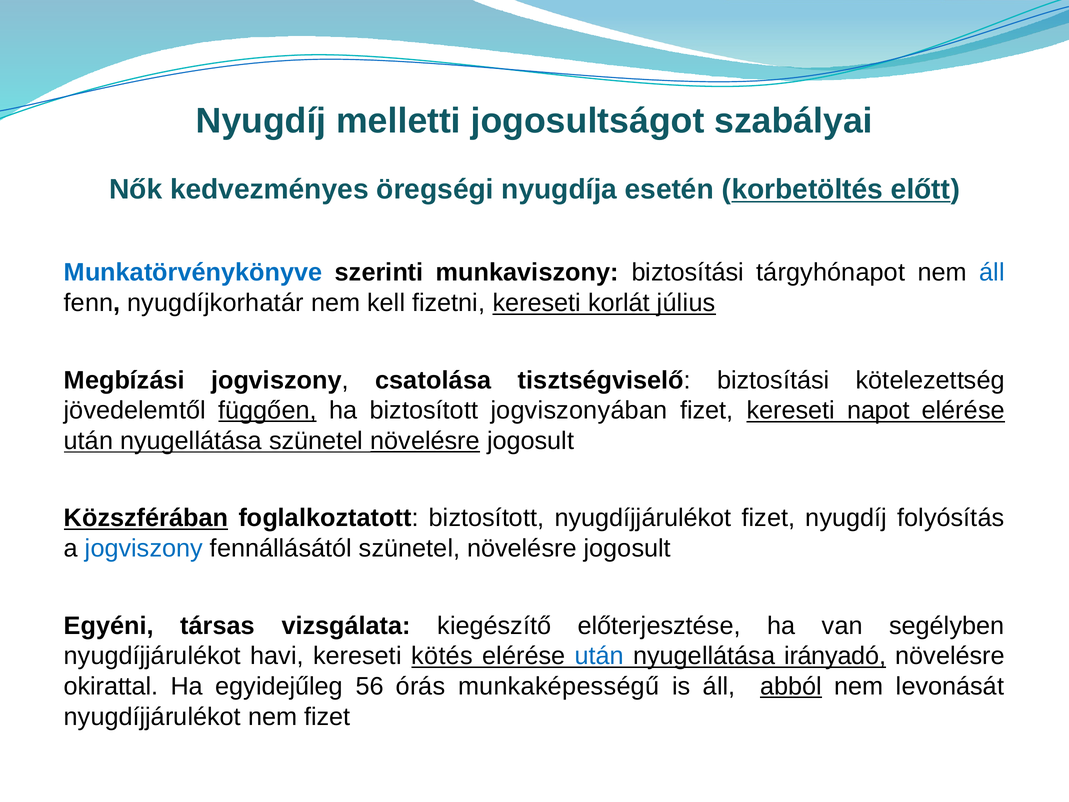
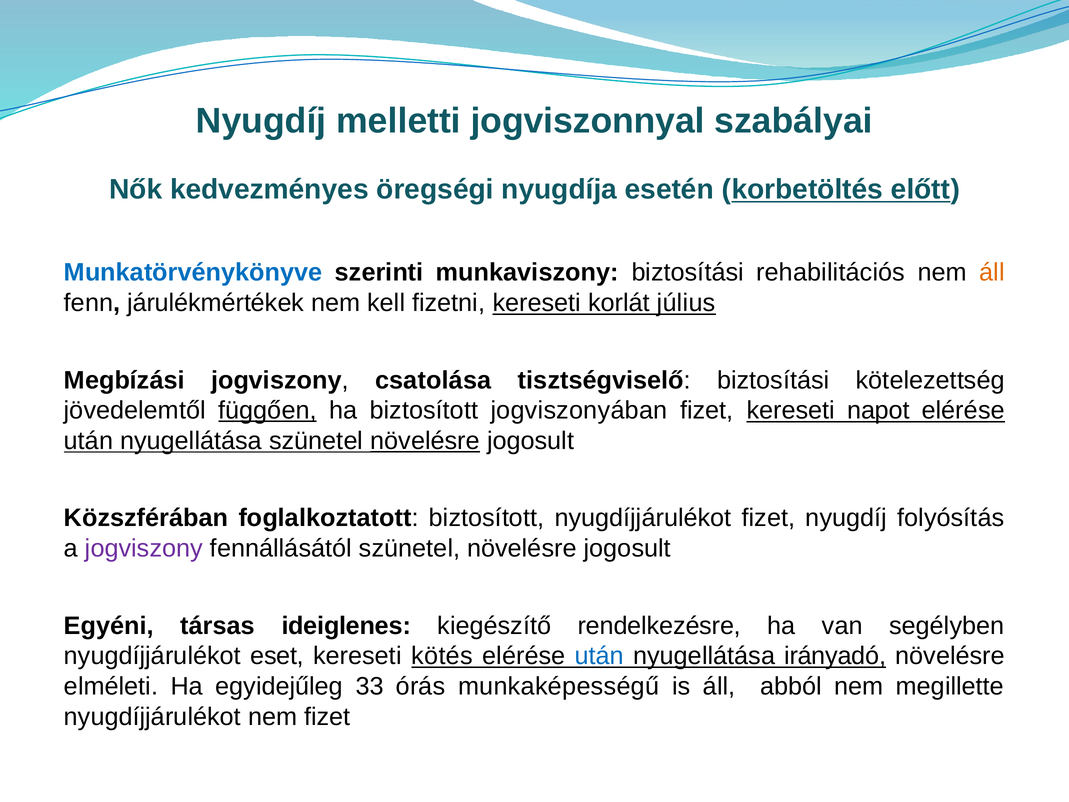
jogosultságot: jogosultságot -> jogviszonnyal
tárgyhónapot: tárgyhónapot -> rehabilitációs
áll at (992, 273) colour: blue -> orange
nyugdíjkorhatár: nyugdíjkorhatár -> járulékmértékek
Közszférában underline: present -> none
jogviszony at (144, 548) colour: blue -> purple
vizsgálata: vizsgálata -> ideiglenes
előterjesztése: előterjesztése -> rendelkezésre
havi: havi -> eset
okirattal: okirattal -> elméleti
56: 56 -> 33
abból underline: present -> none
levonását: levonását -> megillette
